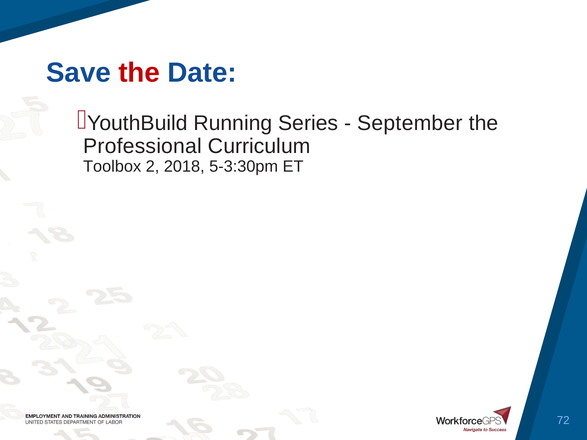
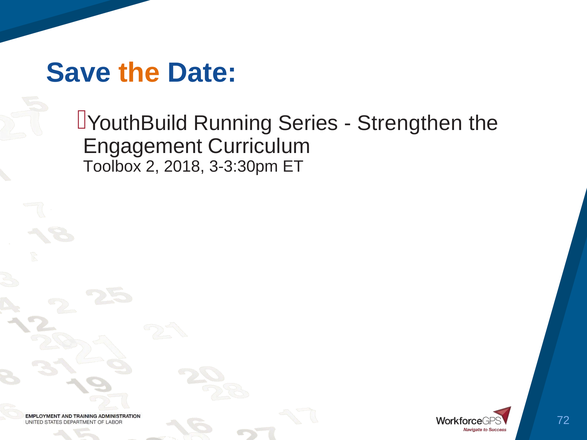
the at (139, 73) colour: red -> orange
September: September -> Strengthen
Professional: Professional -> Engagement
5-3:30pm: 5-3:30pm -> 3-3:30pm
